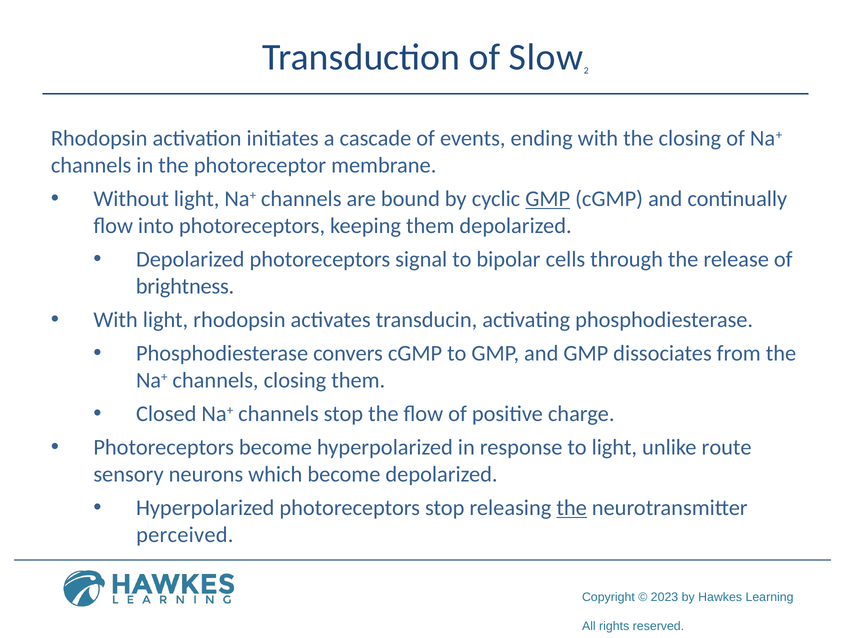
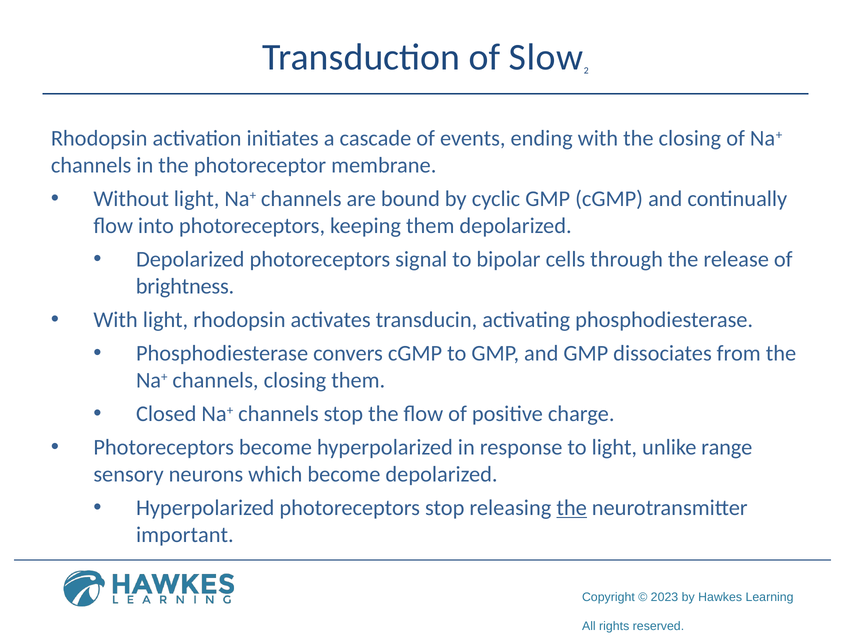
GMP at (548, 199) underline: present -> none
route: route -> range
perceived: perceived -> important
